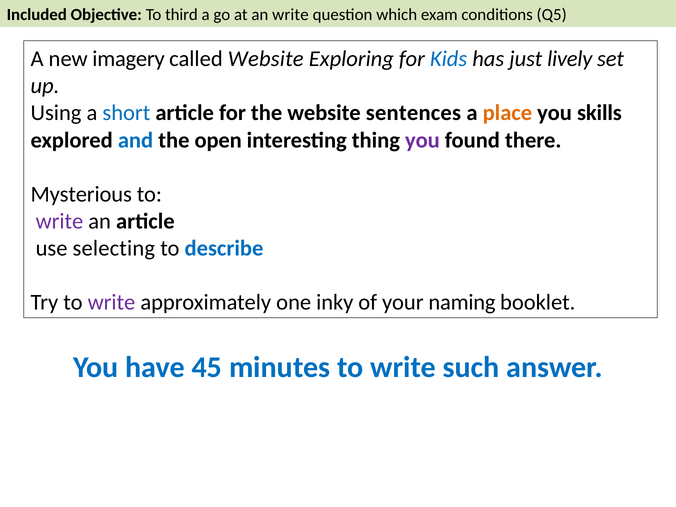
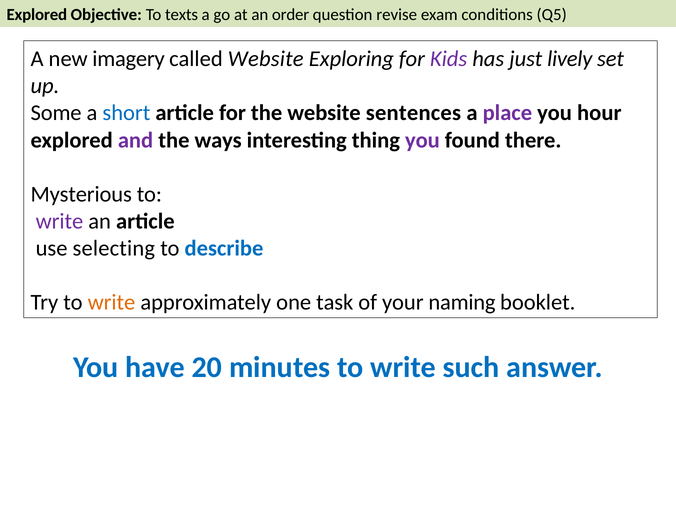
Included at (37, 15): Included -> Explored
third: third -> texts
an write: write -> order
which: which -> revise
Kids colour: blue -> purple
Using: Using -> Some
place colour: orange -> purple
skills: skills -> hour
and colour: blue -> purple
open: open -> ways
write at (111, 302) colour: purple -> orange
inky: inky -> task
45: 45 -> 20
